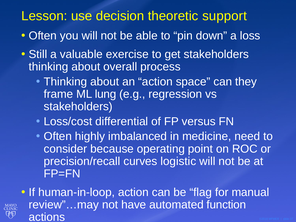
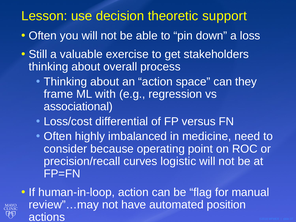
lung: lung -> with
stakeholders at (78, 107): stakeholders -> associational
function: function -> position
